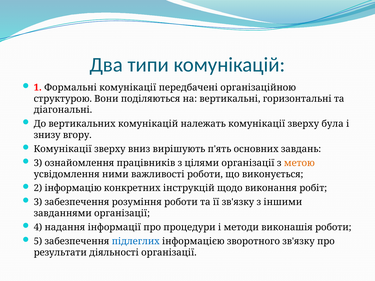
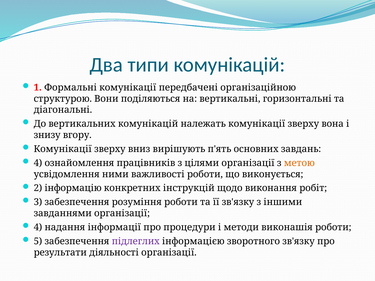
була: була -> вона
3 at (38, 163): 3 -> 4
підлеглих colour: blue -> purple
